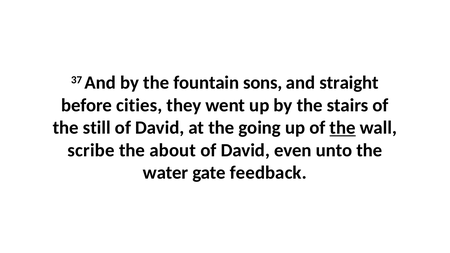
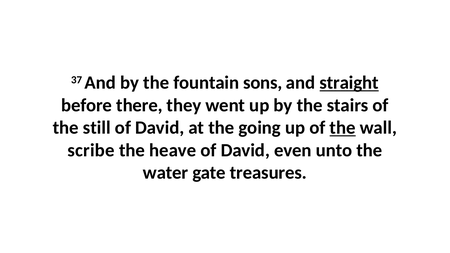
straight underline: none -> present
cities: cities -> there
about: about -> heave
feedback: feedback -> treasures
